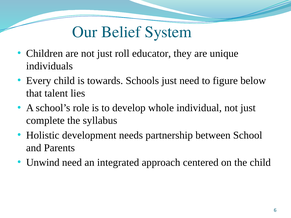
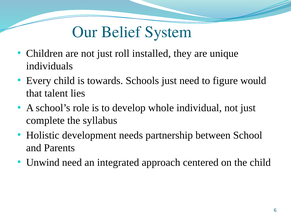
educator: educator -> installed
below: below -> would
